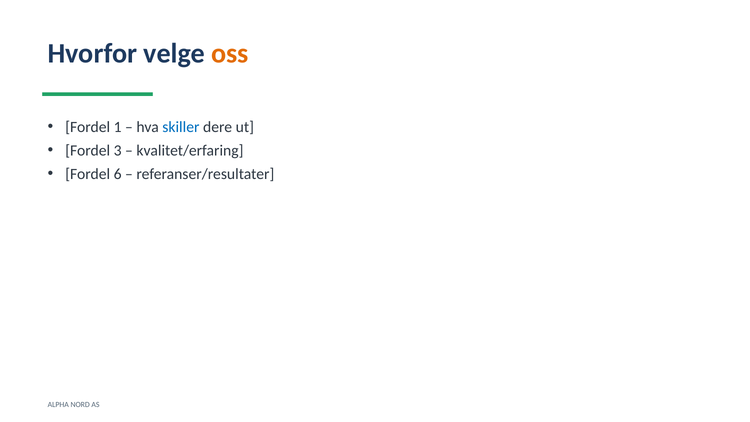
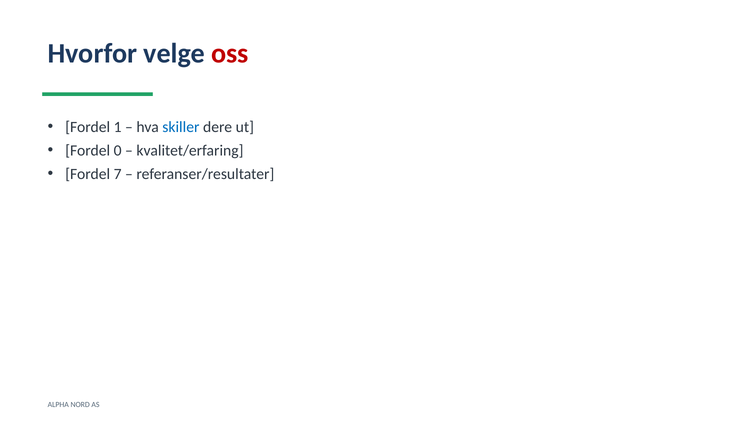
oss colour: orange -> red
3: 3 -> 0
6: 6 -> 7
